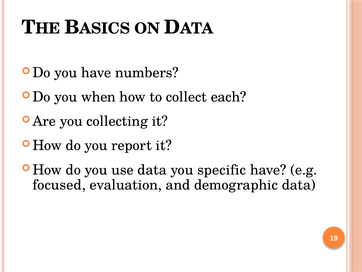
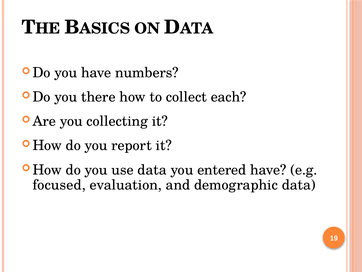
when: when -> there
specific: specific -> entered
